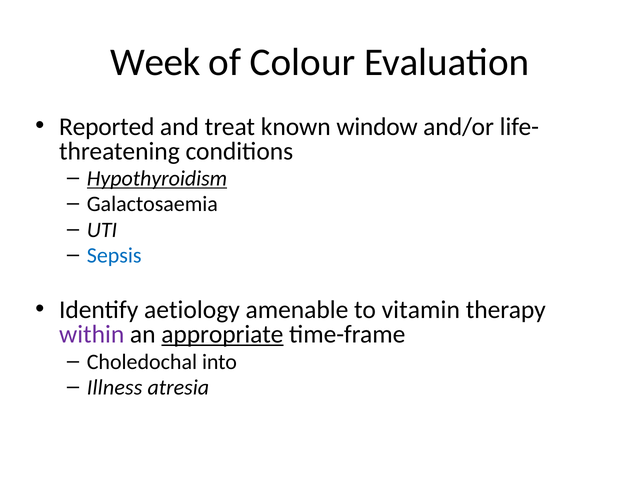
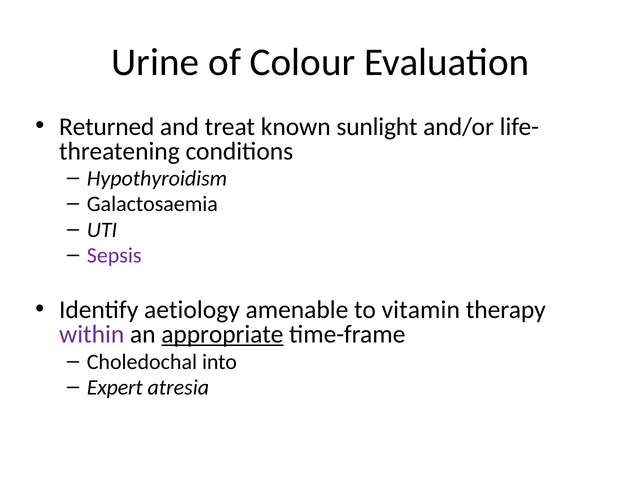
Week: Week -> Urine
Reported: Reported -> Returned
window: window -> sunlight
Hypothyroidism underline: present -> none
Sepsis colour: blue -> purple
Illness: Illness -> Expert
